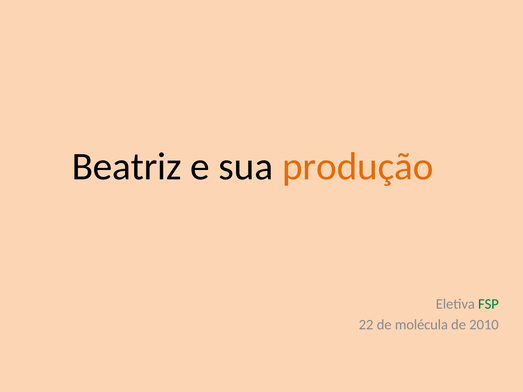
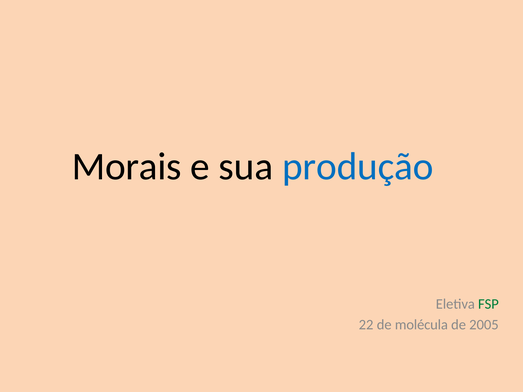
Beatriz: Beatriz -> Morais
produção colour: orange -> blue
2010: 2010 -> 2005
